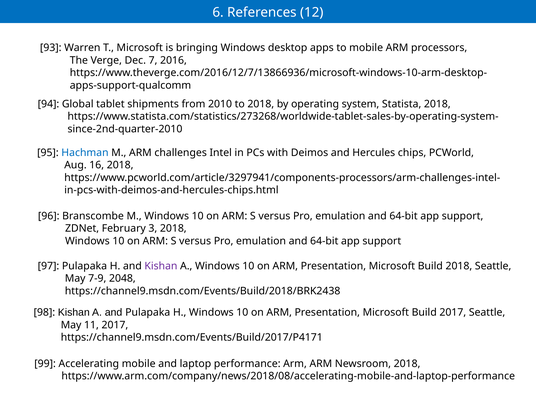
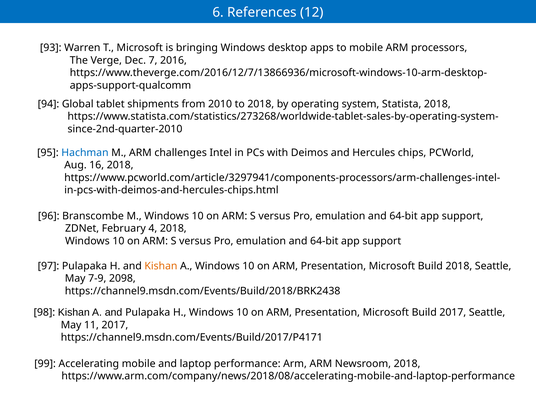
3: 3 -> 4
Kishan at (161, 266) colour: purple -> orange
2048: 2048 -> 2098
